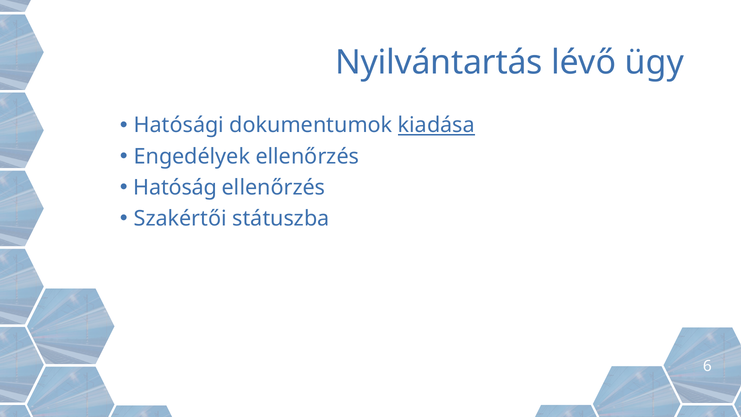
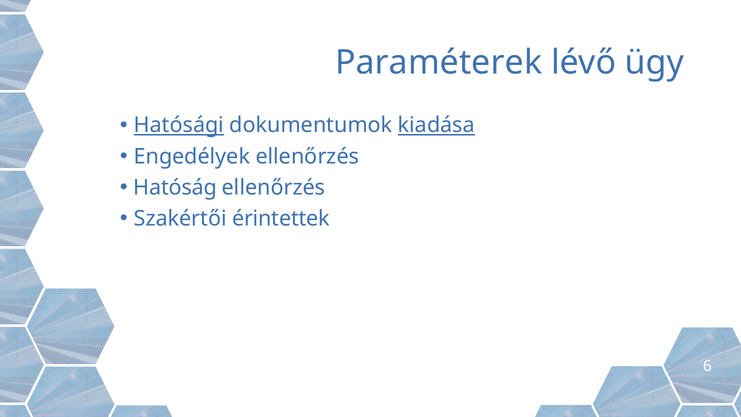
Nyilvántartás: Nyilvántartás -> Paraméterek
Hatósági underline: none -> present
státuszba: státuszba -> érintettek
